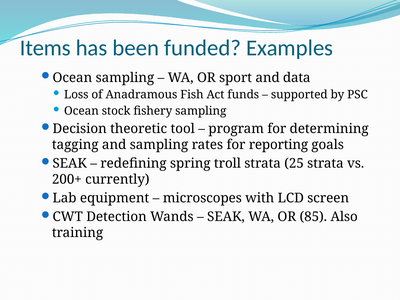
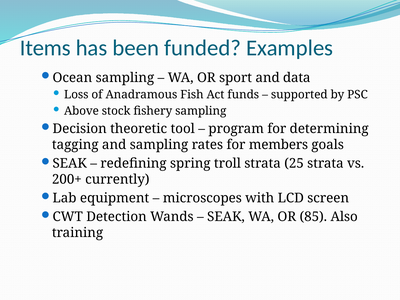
Ocean at (81, 111): Ocean -> Above
reporting: reporting -> members
